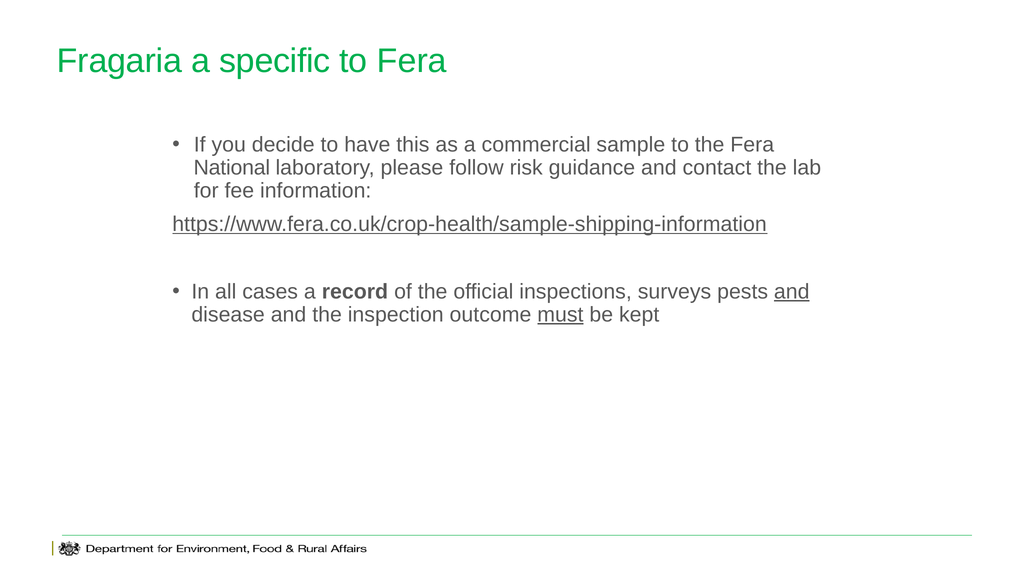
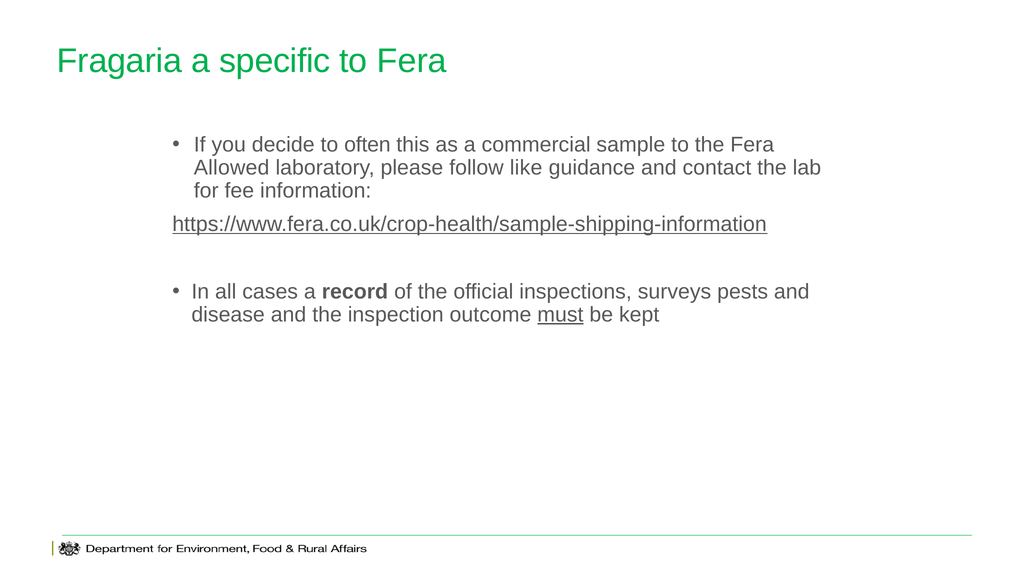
have: have -> often
National: National -> Allowed
risk: risk -> like
and at (792, 292) underline: present -> none
